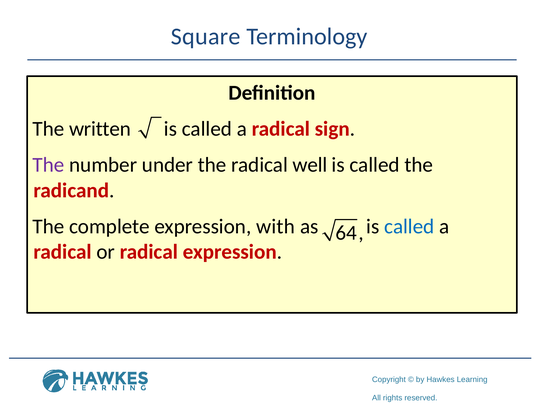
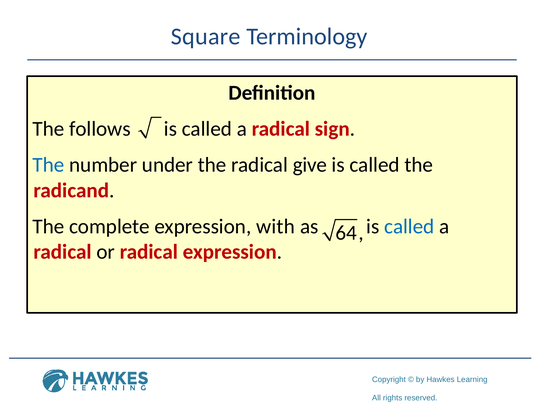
written: written -> follows
The at (48, 165) colour: purple -> blue
well: well -> give
